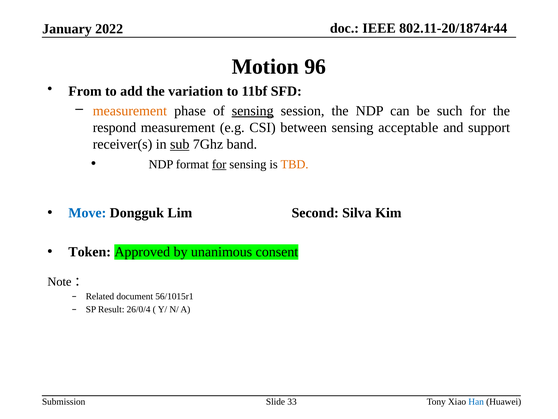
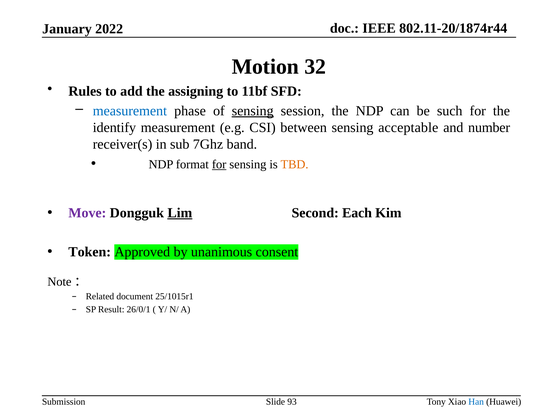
96: 96 -> 32
From: From -> Rules
variation: variation -> assigning
measurement at (130, 111) colour: orange -> blue
respond: respond -> identify
support: support -> number
sub underline: present -> none
Move colour: blue -> purple
Lim underline: none -> present
Silva: Silva -> Each
56/1015r1: 56/1015r1 -> 25/1015r1
26/0/4: 26/0/4 -> 26/0/1
33: 33 -> 93
